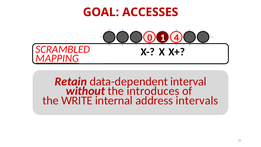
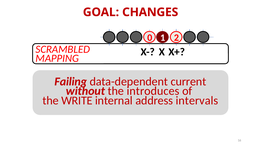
ACCESSES: ACCESSES -> CHANGES
4: 4 -> 2
MAPPING underline: present -> none
Retain: Retain -> Failing
interval: interval -> current
